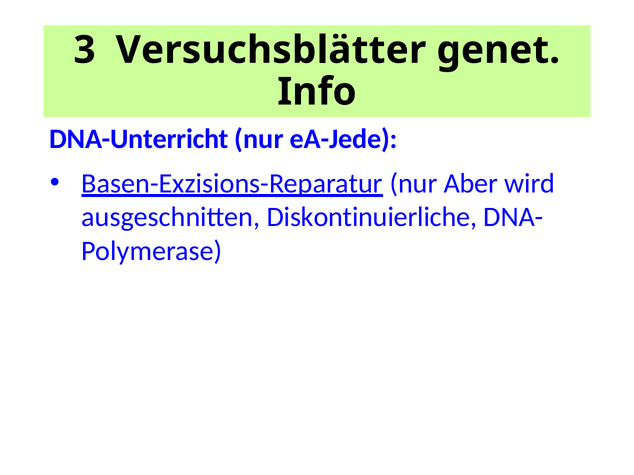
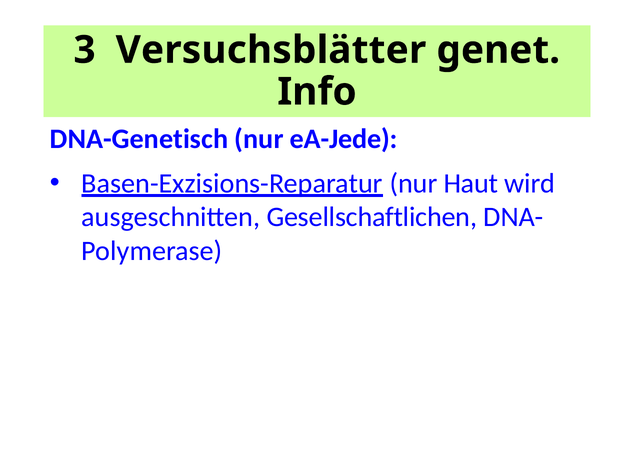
DNA-Unterricht: DNA-Unterricht -> DNA-Genetisch
Aber: Aber -> Haut
Diskontinuierliche: Diskontinuierliche -> Gesellschaftlichen
